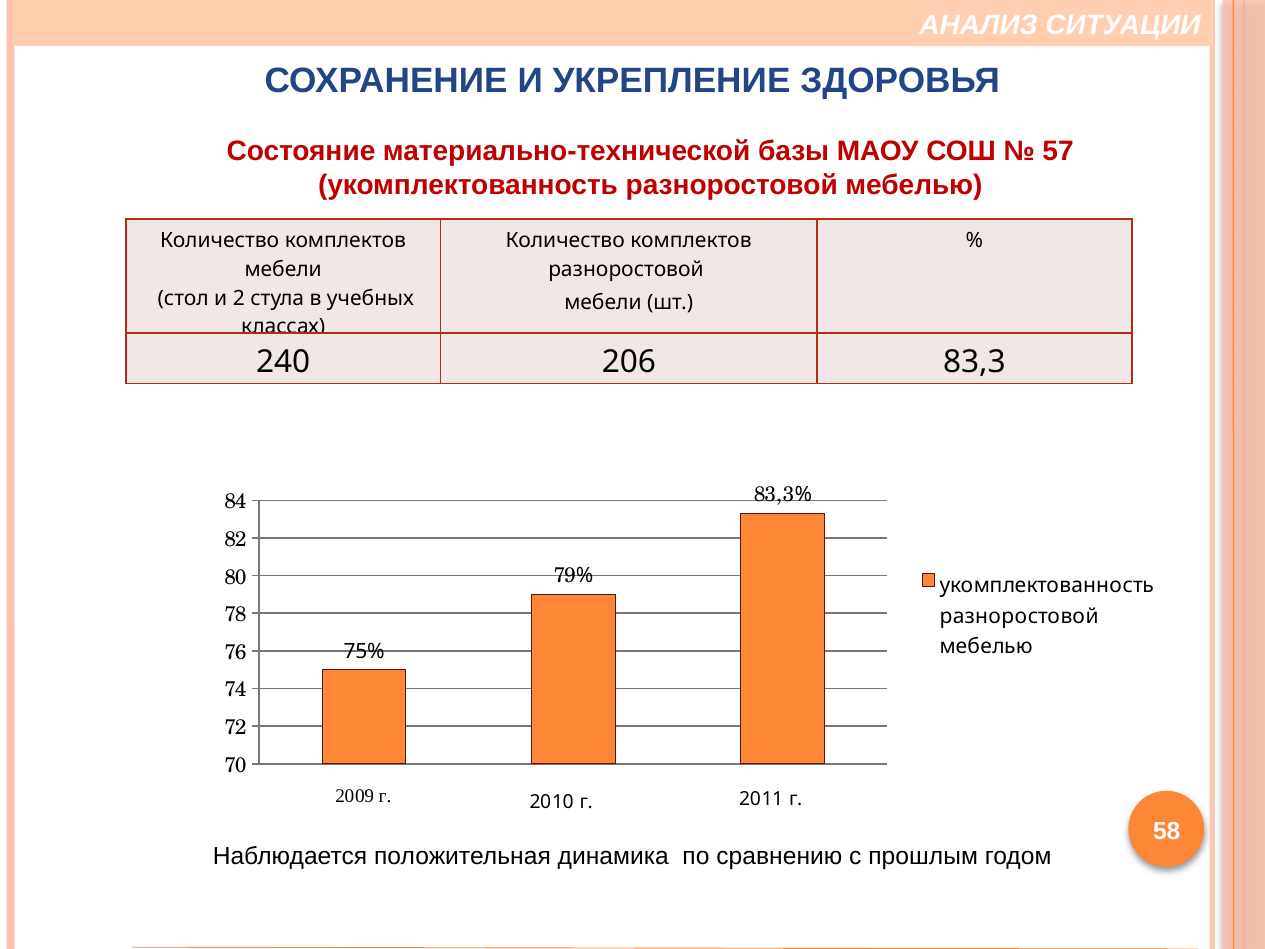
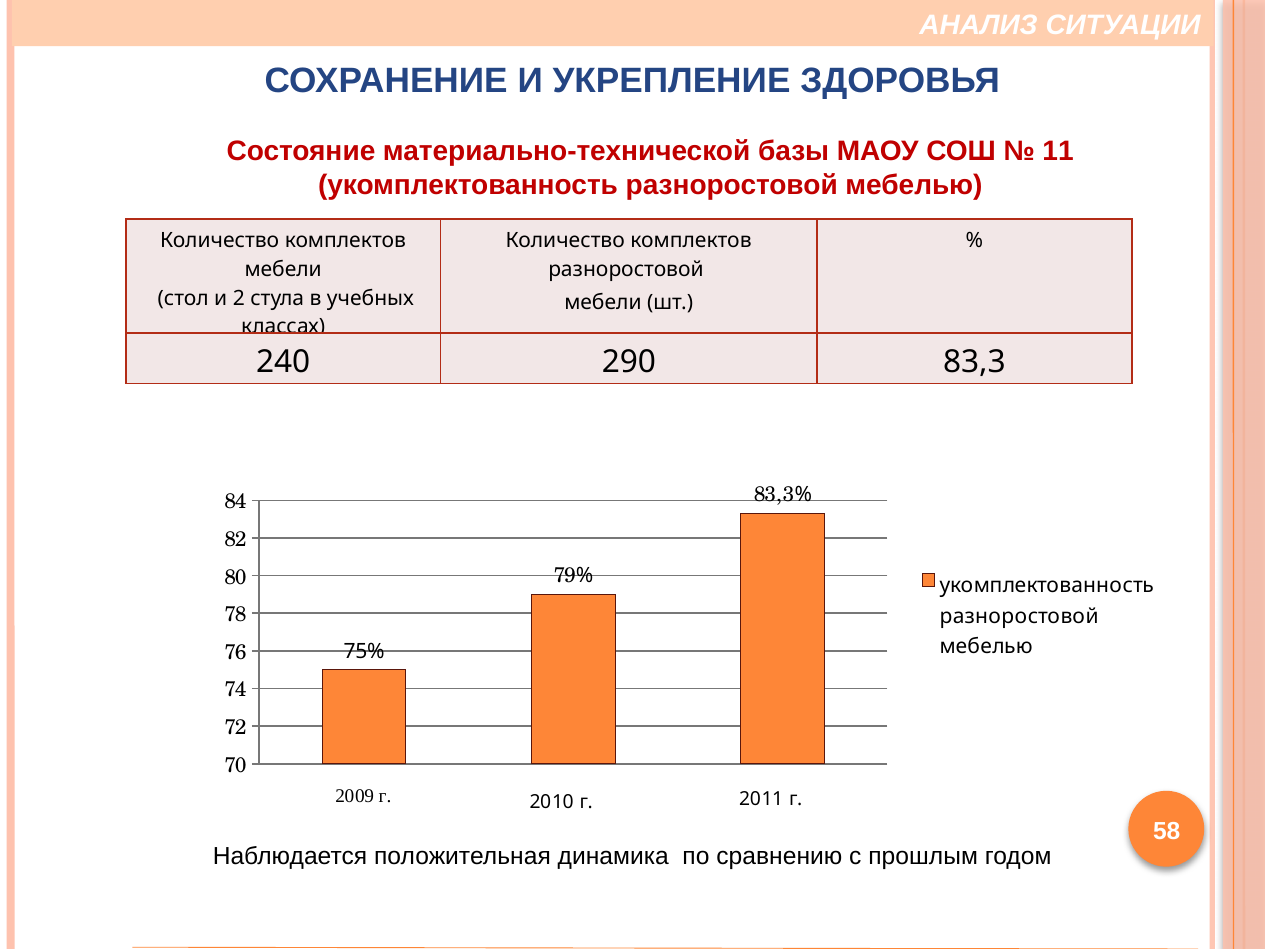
57: 57 -> 11
206: 206 -> 290
